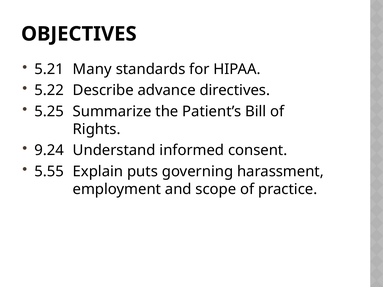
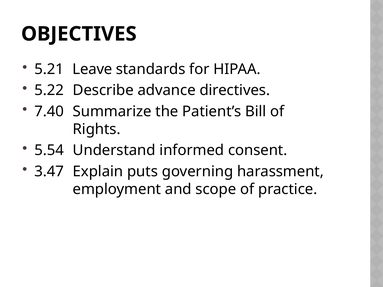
Many: Many -> Leave
5.25: 5.25 -> 7.40
9.24: 9.24 -> 5.54
5.55: 5.55 -> 3.47
